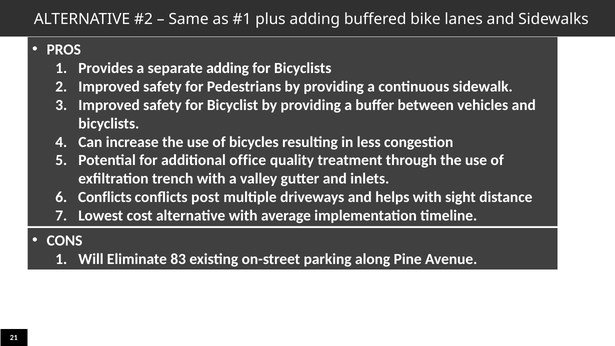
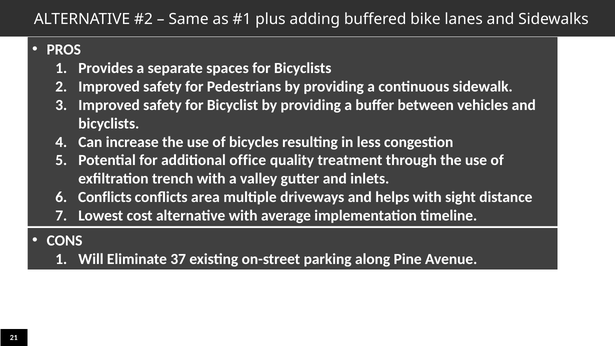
separate adding: adding -> spaces
post: post -> area
83: 83 -> 37
